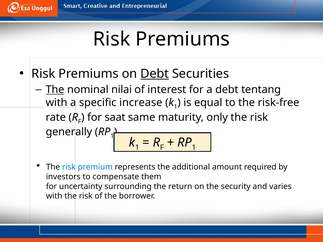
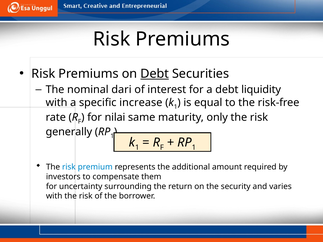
The at (55, 90) underline: present -> none
nilai: nilai -> dari
tentang: tentang -> liquidity
saat: saat -> nilai
